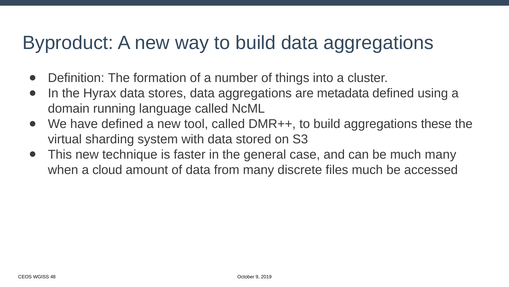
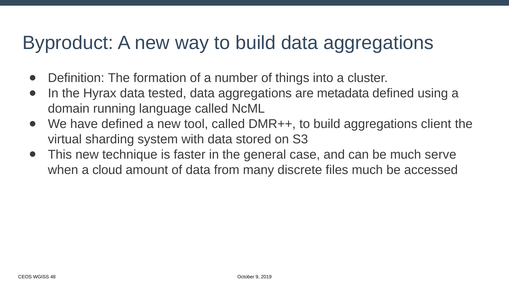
stores: stores -> tested
these: these -> client
much many: many -> serve
